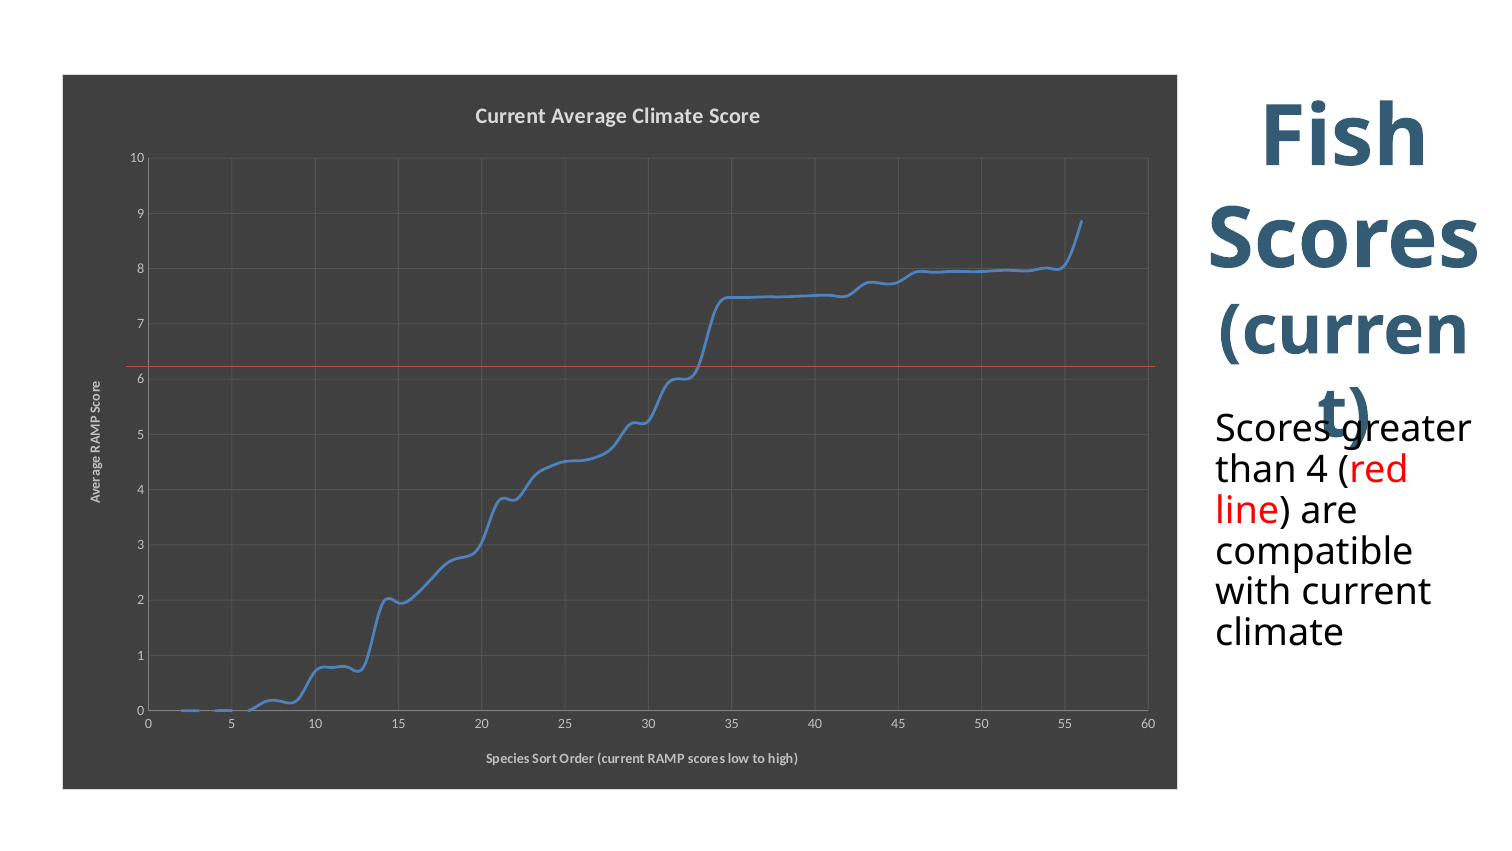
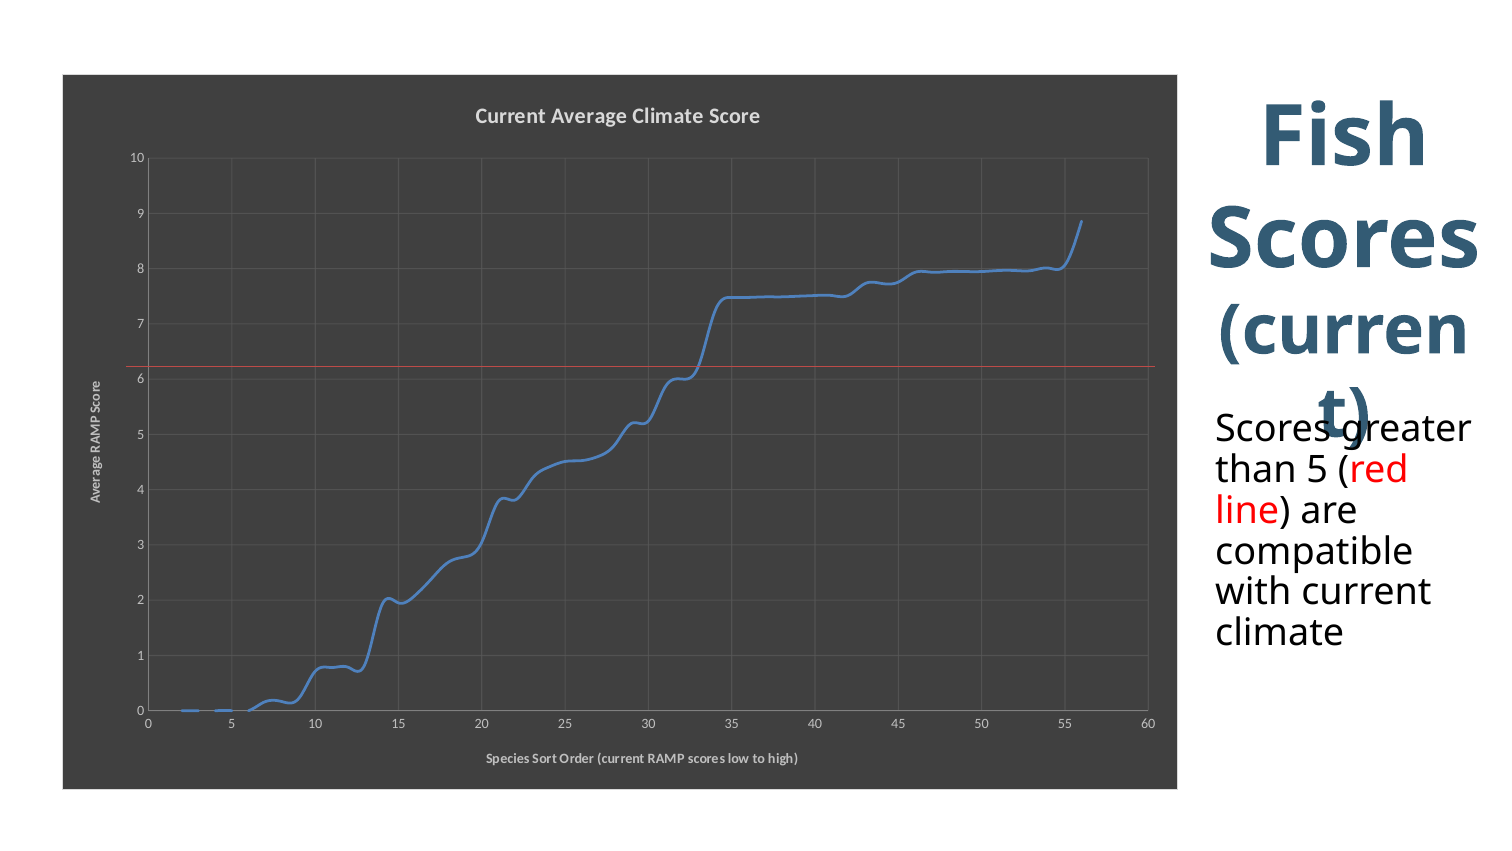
than 4: 4 -> 5
